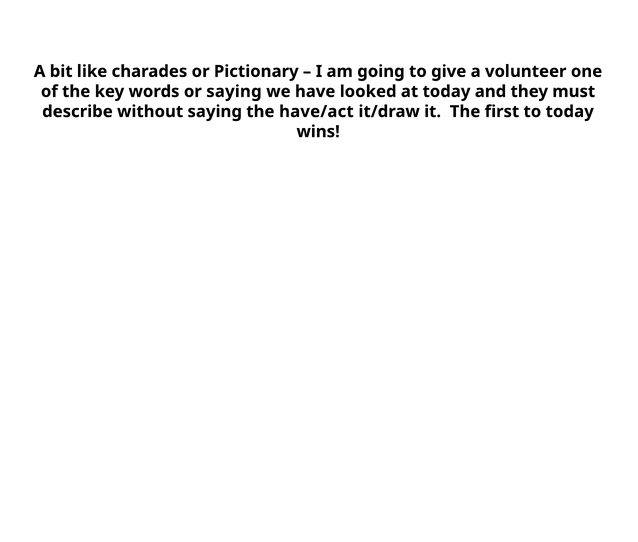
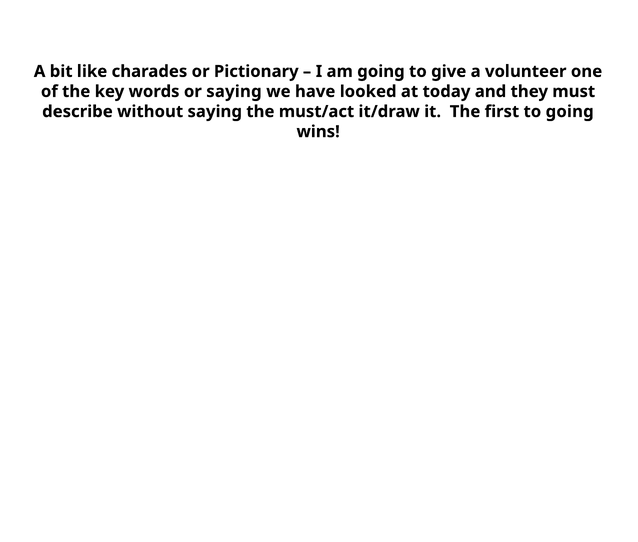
have/act: have/act -> must/act
to today: today -> going
